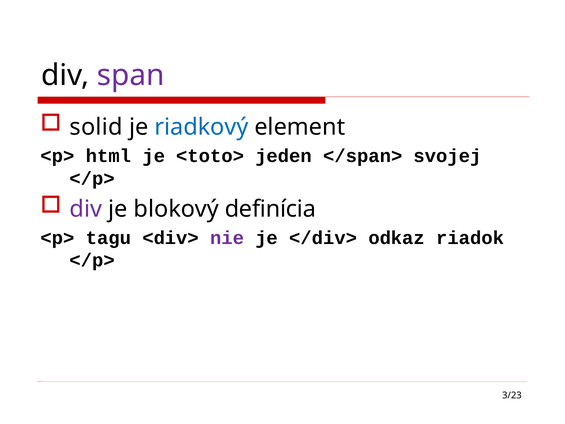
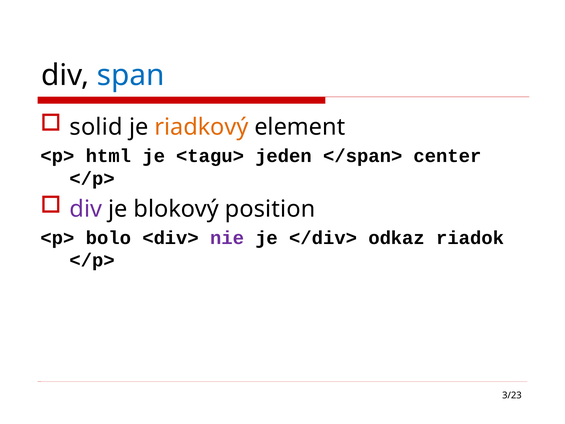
span colour: purple -> blue
riadkový colour: blue -> orange
<toto>: <toto> -> <tagu>
svojej: svojej -> center
definícia: definícia -> position
tagu: tagu -> bolo
